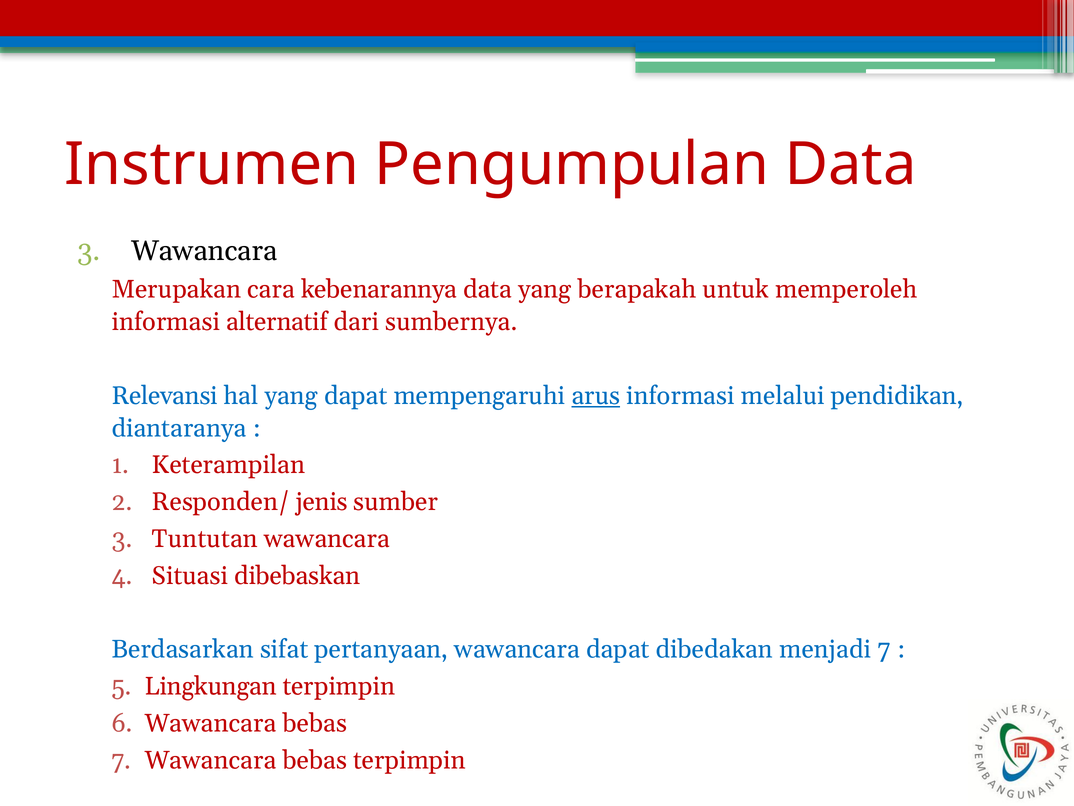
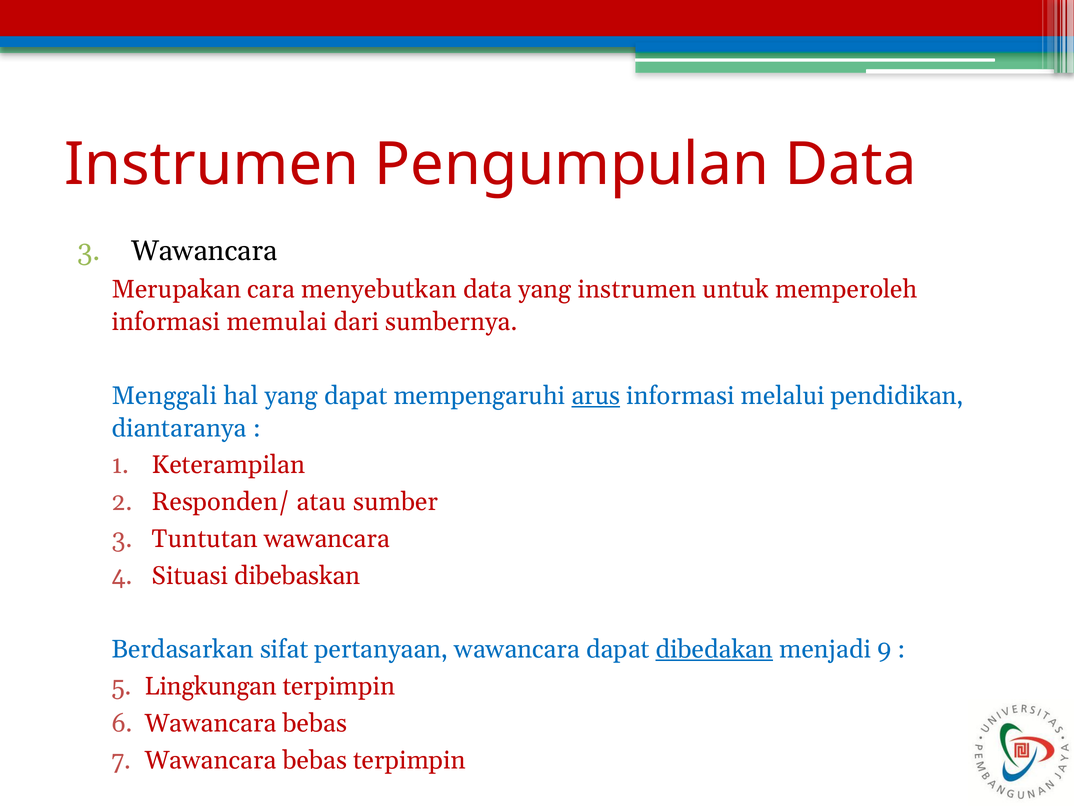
kebenarannya: kebenarannya -> menyebutkan
yang berapakah: berapakah -> instrumen
alternatif: alternatif -> memulai
Relevansi: Relevansi -> Menggali
jenis: jenis -> atau
dibedakan underline: none -> present
menjadi 7: 7 -> 9
